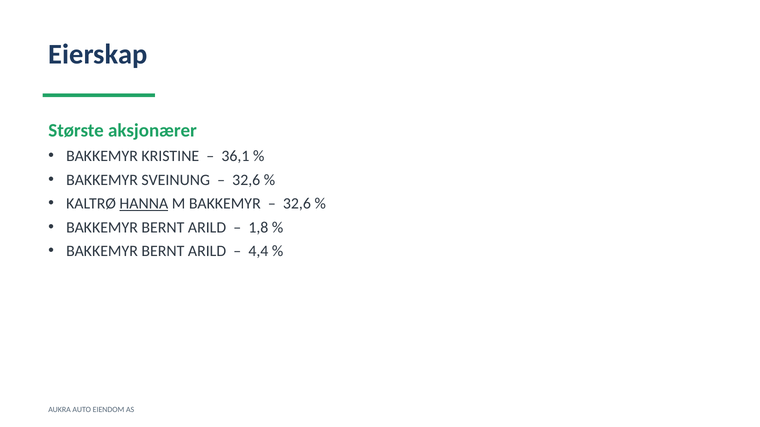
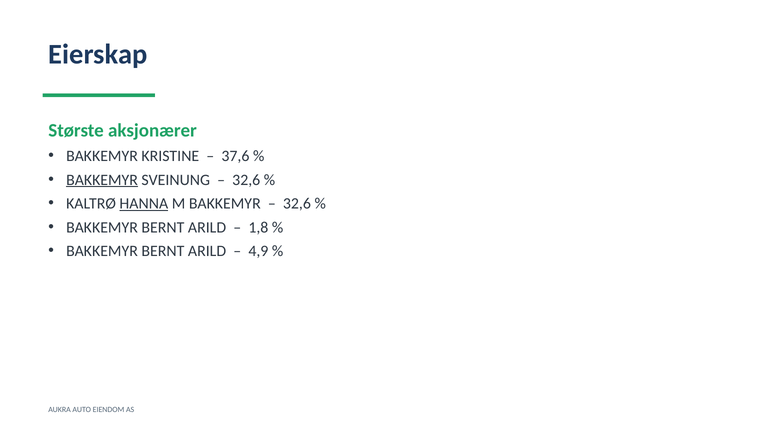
36,1: 36,1 -> 37,6
BAKKEMYR at (102, 180) underline: none -> present
4,4: 4,4 -> 4,9
